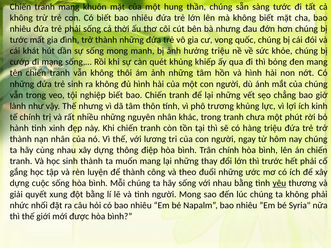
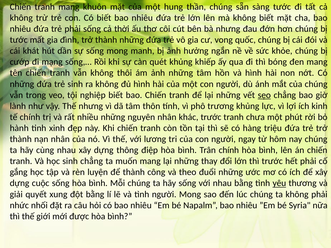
hưởng triệu: triệu -> ngắn
sẹo underline: none -> present
khác trong: trong -> trước
sinh thành: thành -> chẳng
